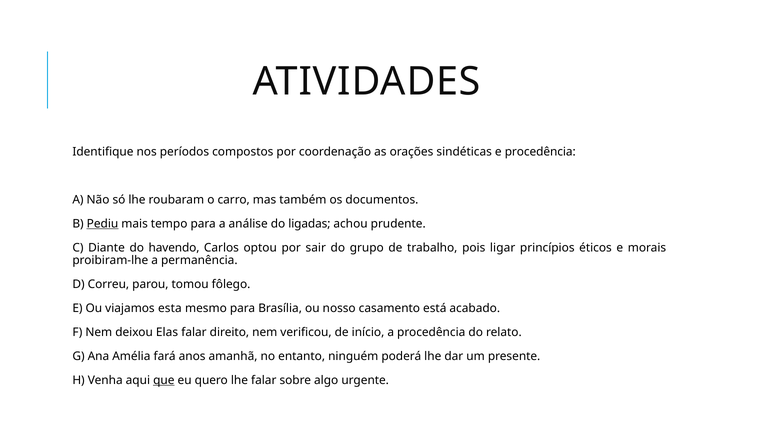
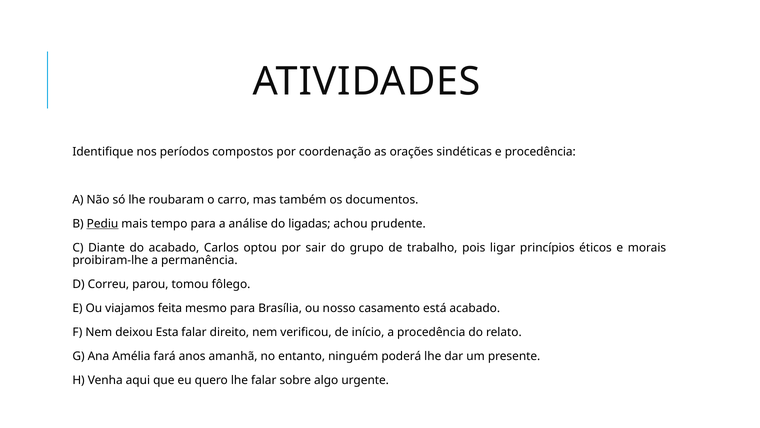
do havendo: havendo -> acabado
esta: esta -> feita
Elas: Elas -> Esta
que underline: present -> none
